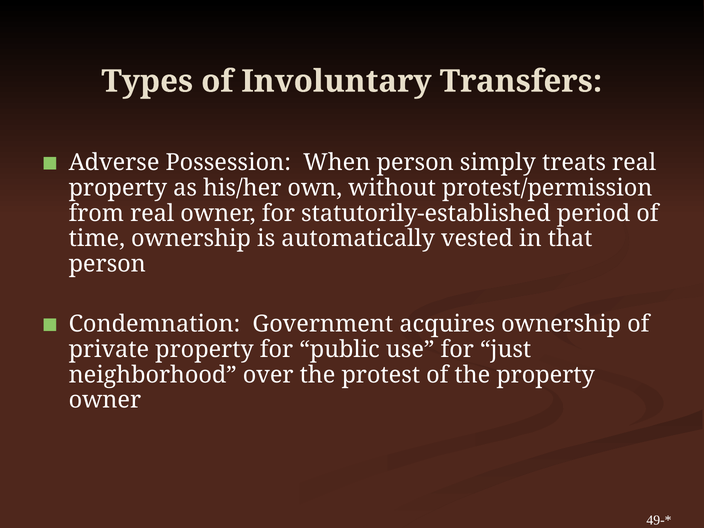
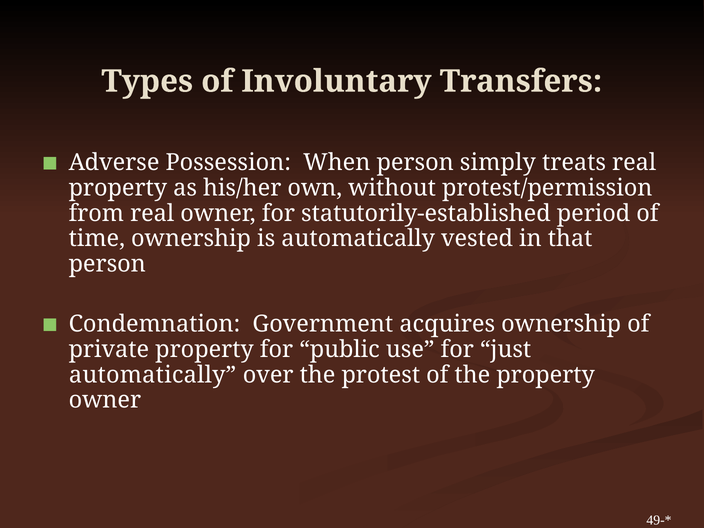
neighborhood at (153, 375): neighborhood -> automatically
